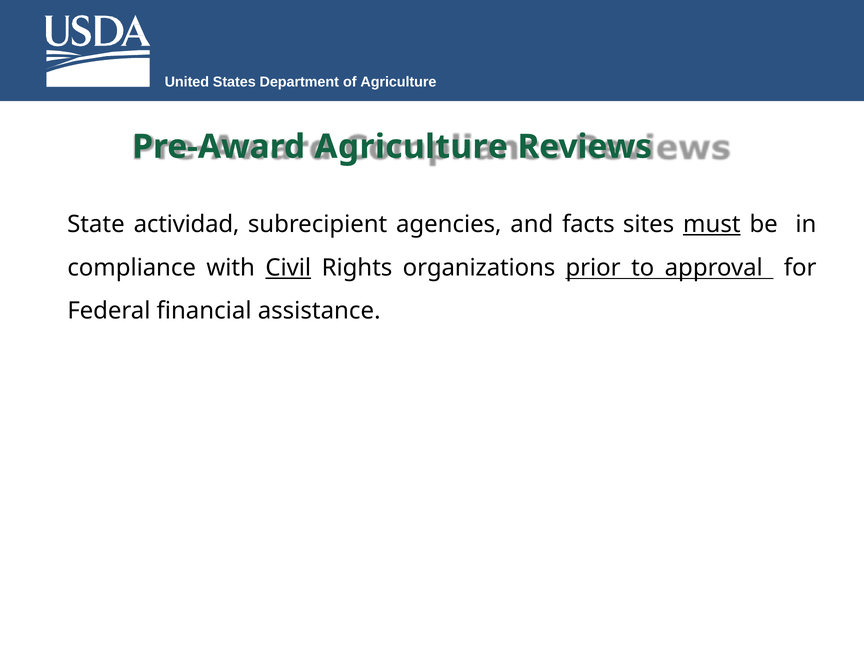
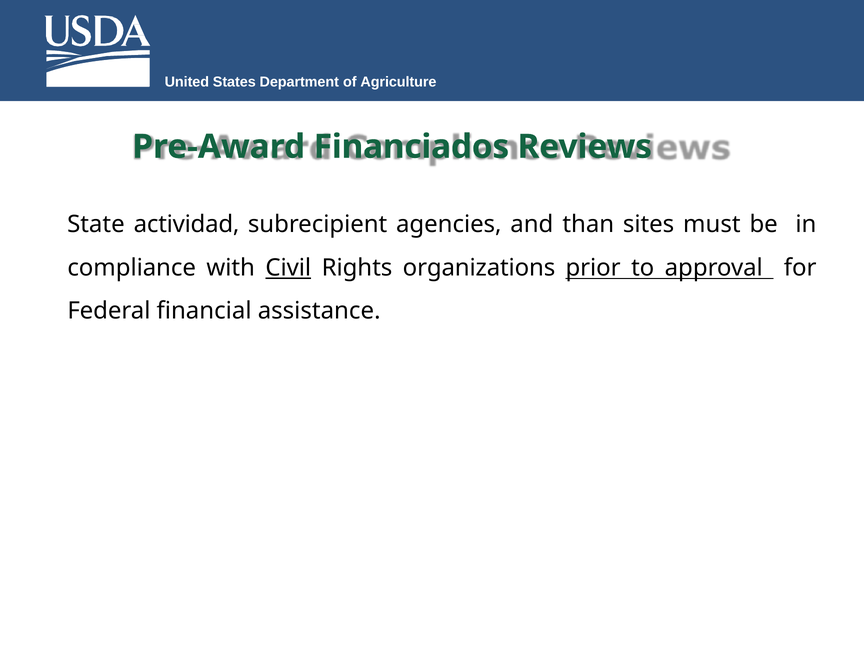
Pre-Award Agriculture: Agriculture -> Financiados
facts: facts -> than
must underline: present -> none
